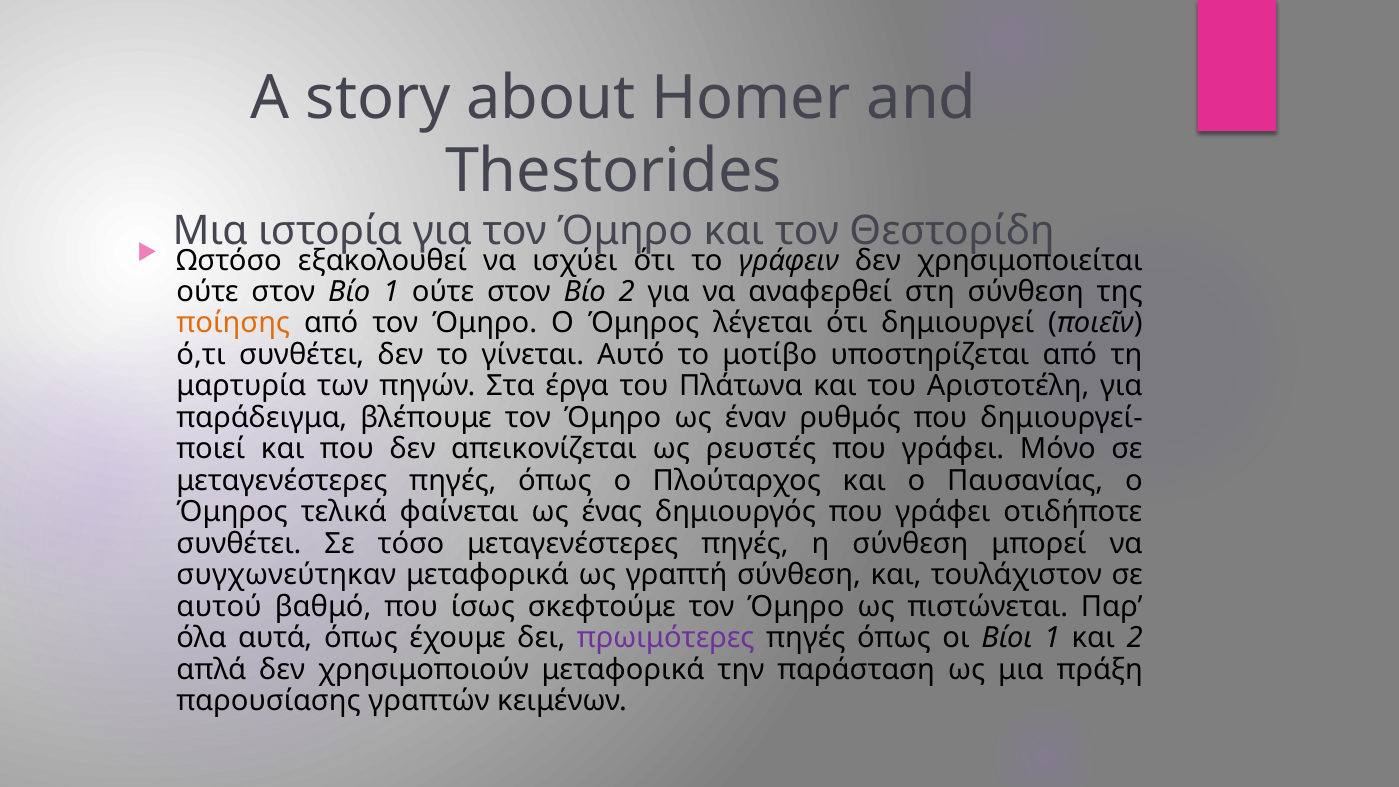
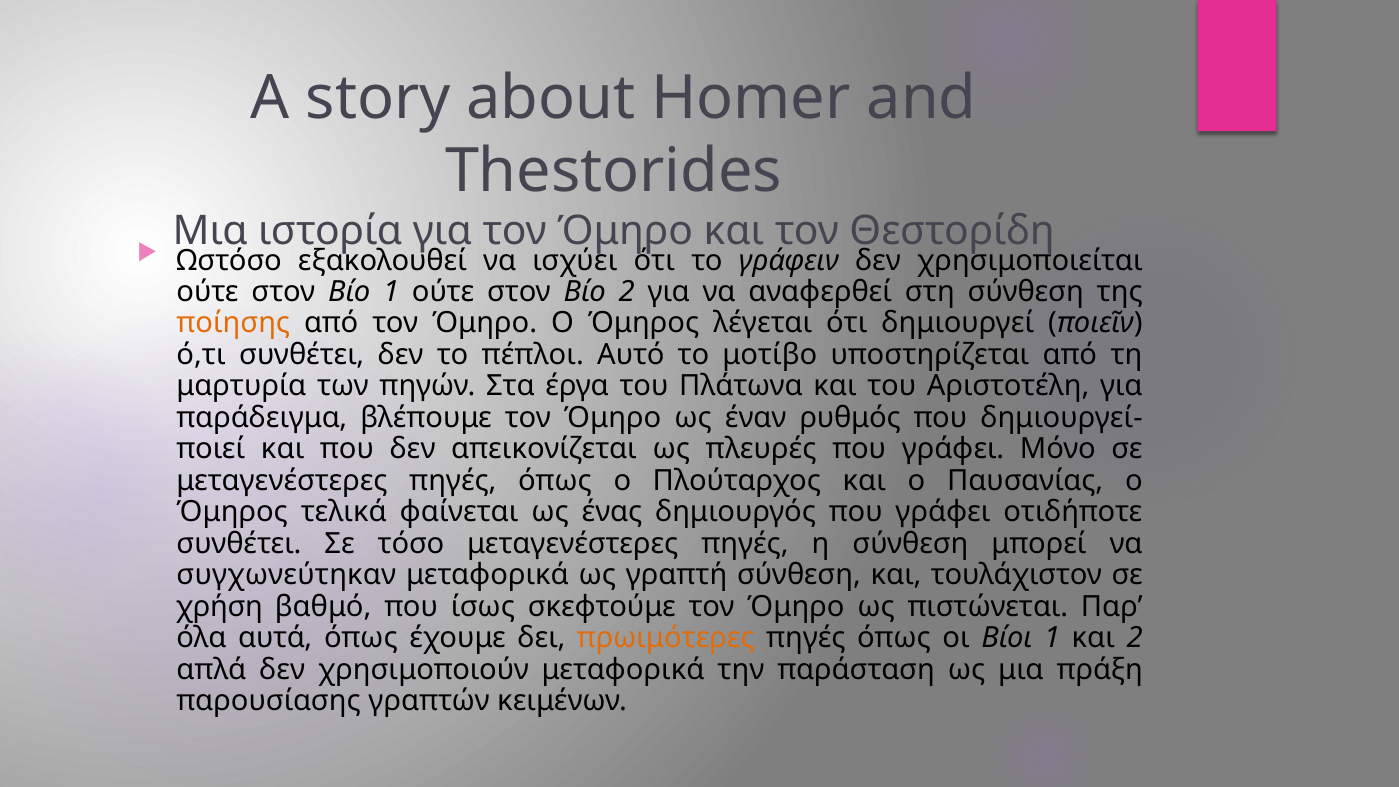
γίνεται: γίνεται -> πέπλοι
ρευστές: ρευστές -> πλευρές
αυτού: αυτού -> χρήση
πρωιμότερες colour: purple -> orange
